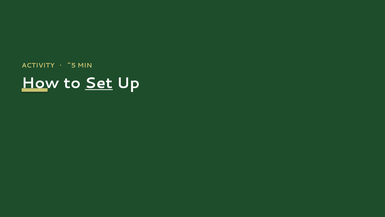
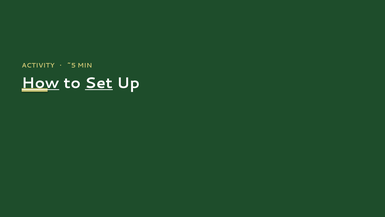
How underline: none -> present
